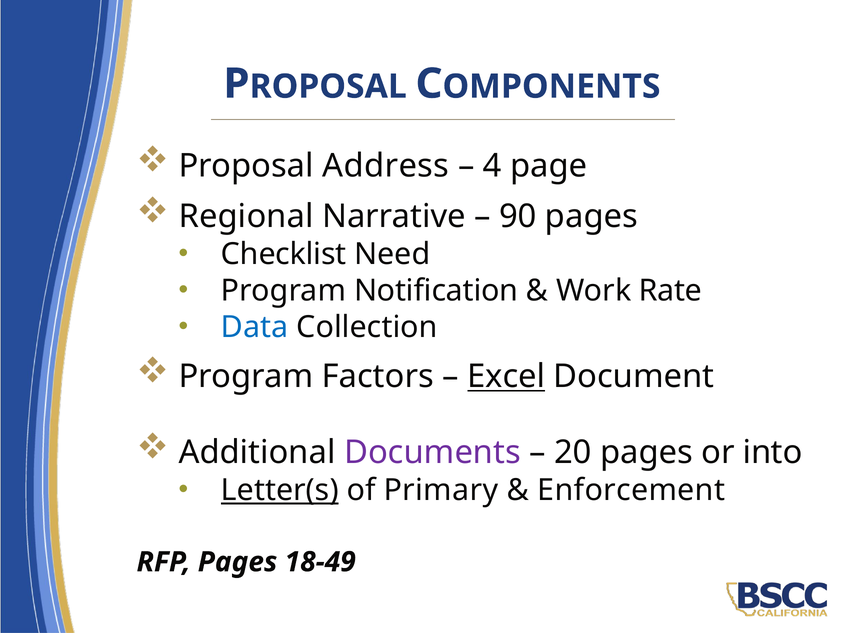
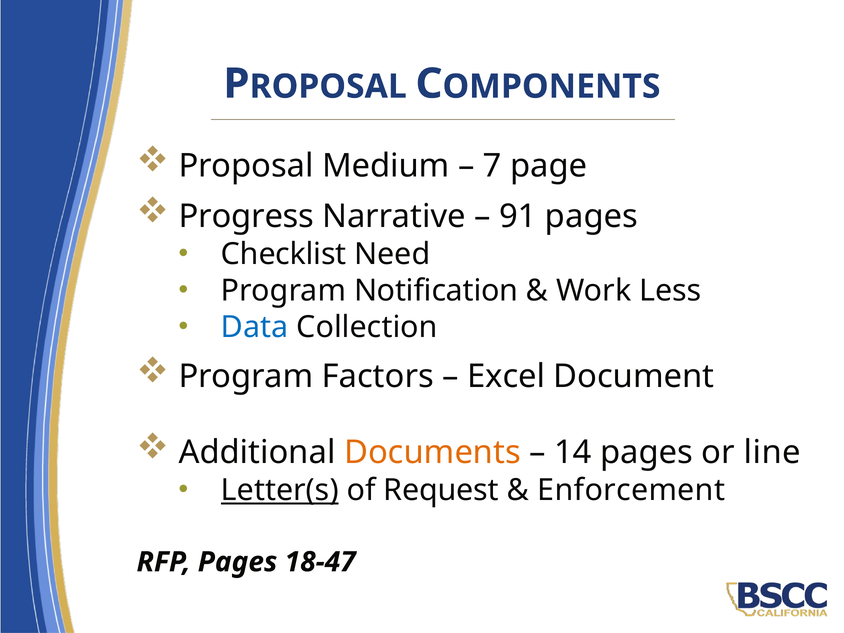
Address: Address -> Medium
4: 4 -> 7
Regional: Regional -> Progress
90: 90 -> 91
Rate: Rate -> Less
Excel underline: present -> none
Documents colour: purple -> orange
20: 20 -> 14
into: into -> line
Primary: Primary -> Request
18-49: 18-49 -> 18-47
